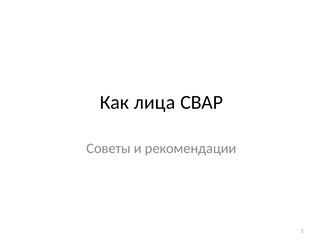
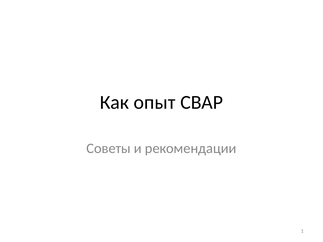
лица: лица -> опыт
